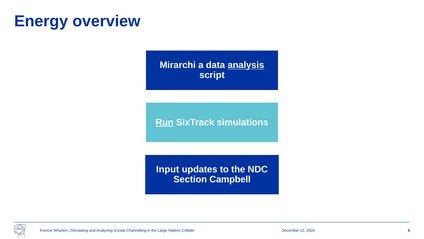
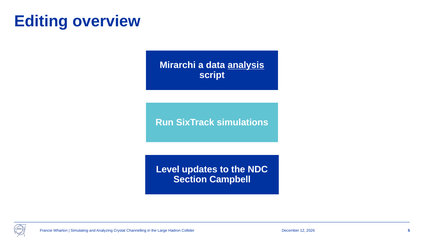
Energy: Energy -> Editing
Run underline: present -> none
Input: Input -> Level
